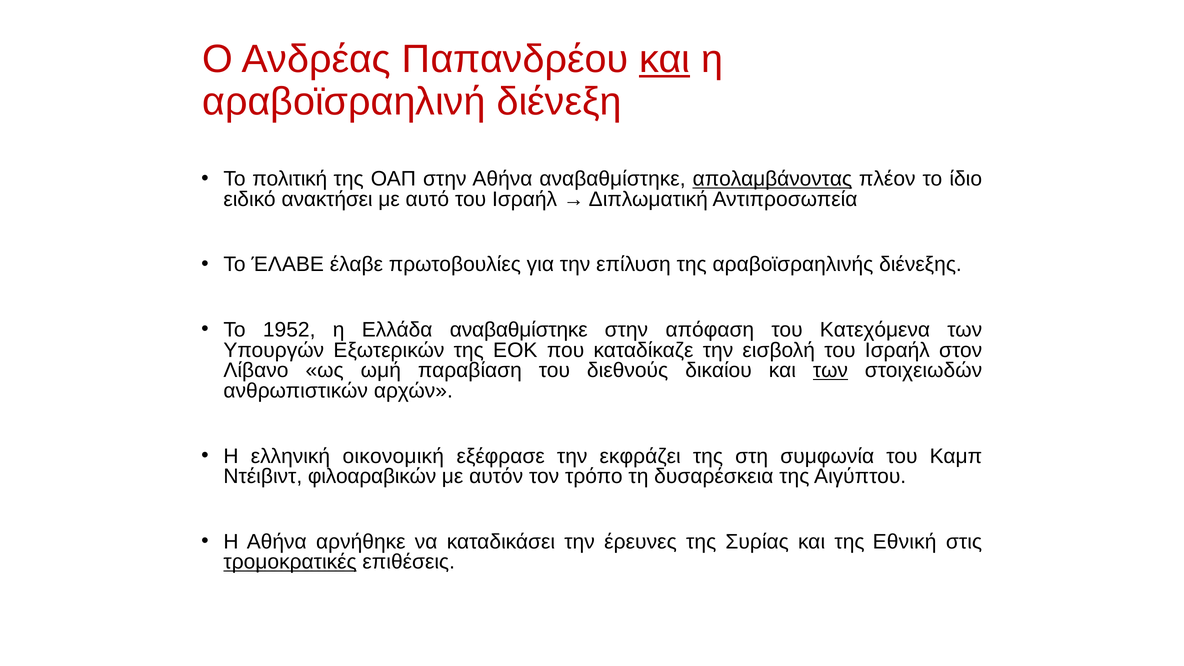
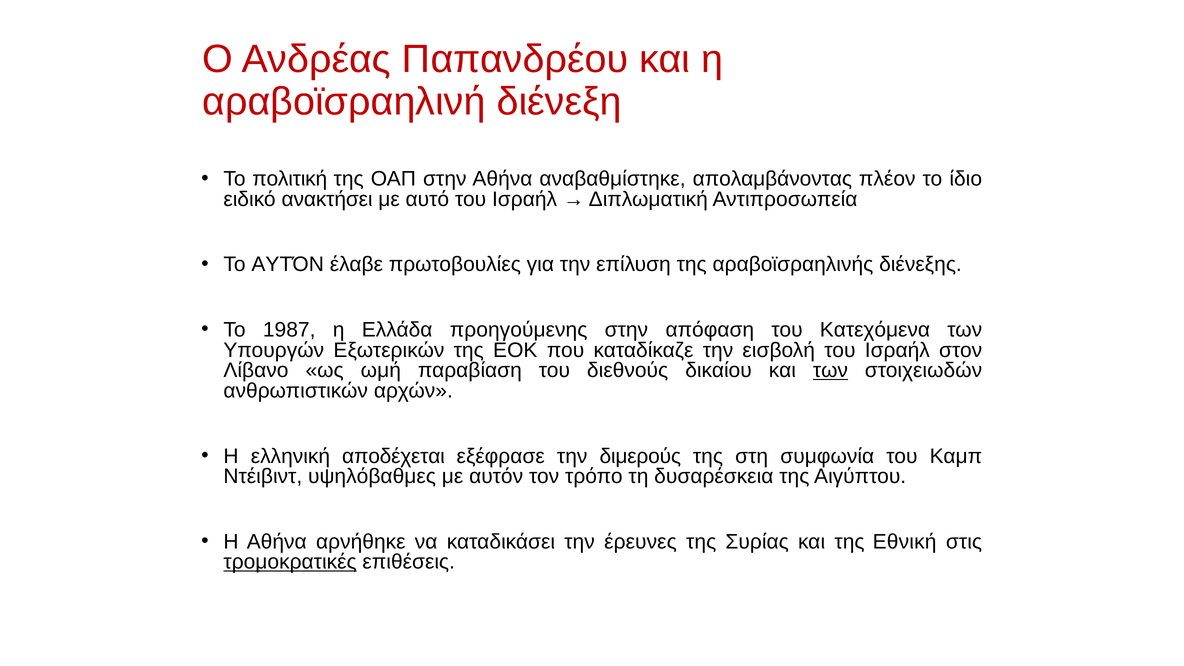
και at (665, 59) underline: present -> none
απολαμβάνοντας underline: present -> none
Το ΈΛΑΒΕ: ΈΛΑΒΕ -> ΑΥΤΌΝ
1952: 1952 -> 1987
Ελλάδα αναβαθμίστηκε: αναβαθμίστηκε -> προηγούμενης
οικονομική: οικονομική -> αποδέχεται
εκφράζει: εκφράζει -> διμερούς
φιλοαραβικών: φιλοαραβικών -> υψηλόβαθμες
